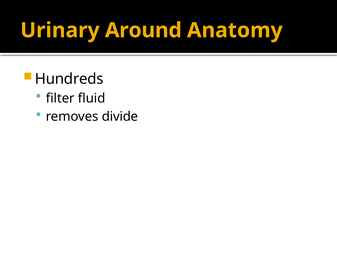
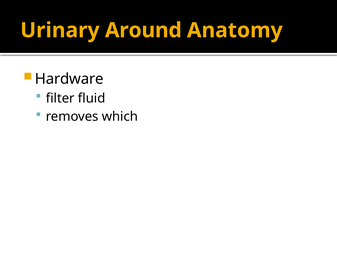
Hundreds: Hundreds -> Hardware
divide: divide -> which
